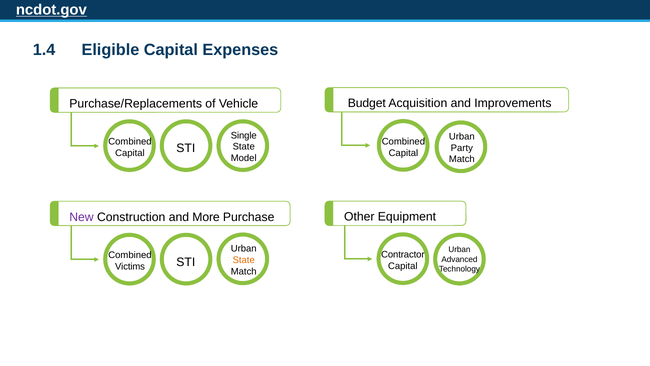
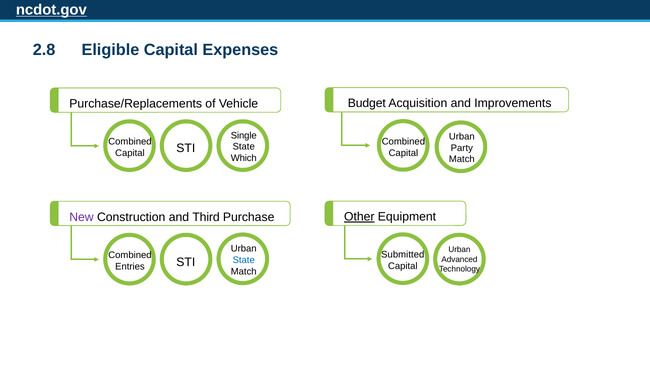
1.4: 1.4 -> 2.8
Model: Model -> Which
More: More -> Third
Other underline: none -> present
Contractor: Contractor -> Submitted
State at (244, 260) colour: orange -> blue
Victims: Victims -> Entries
